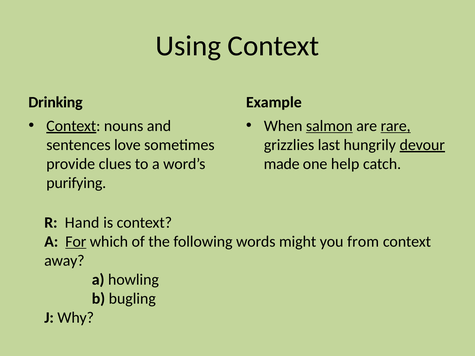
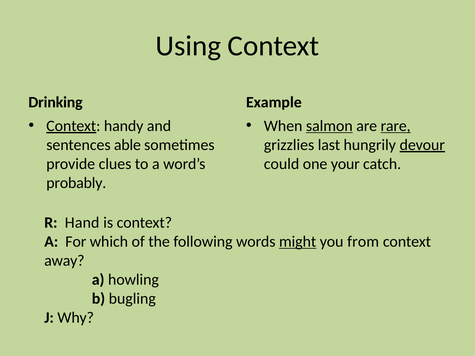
nouns: nouns -> handy
love: love -> able
made: made -> could
help: help -> your
purifying: purifying -> probably
For underline: present -> none
might underline: none -> present
